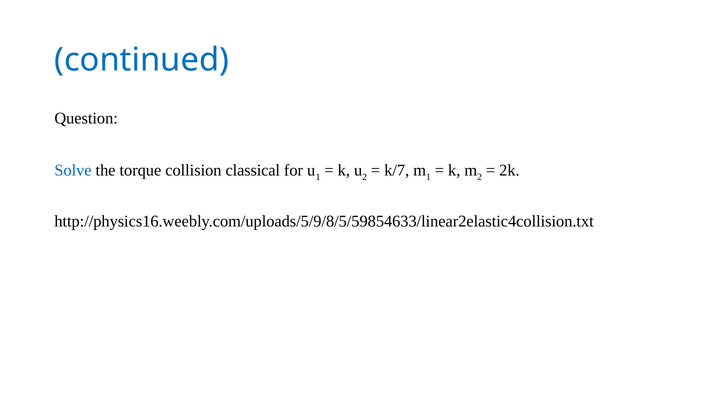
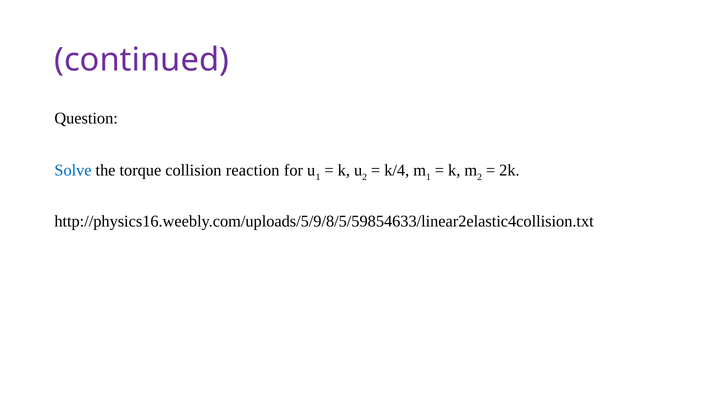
continued colour: blue -> purple
classical: classical -> reaction
k/7: k/7 -> k/4
